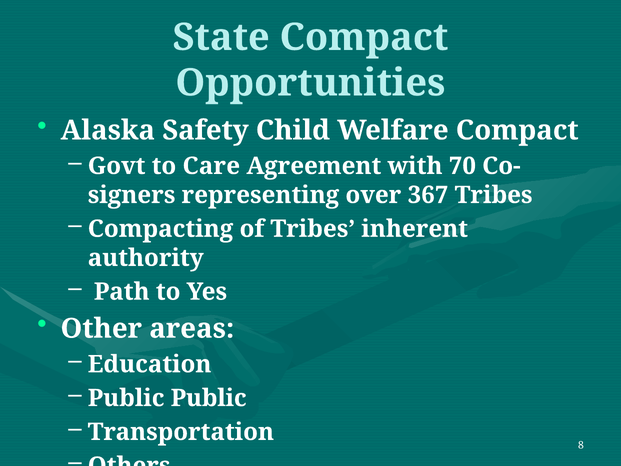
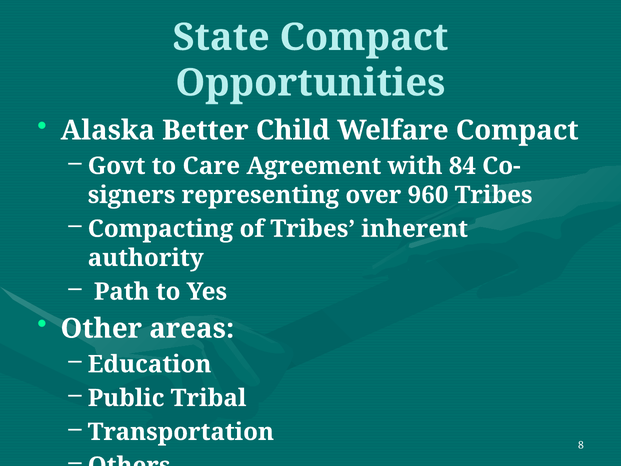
Safety: Safety -> Better
70: 70 -> 84
367: 367 -> 960
Public Public: Public -> Tribal
